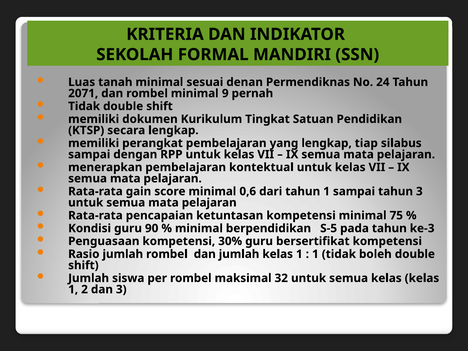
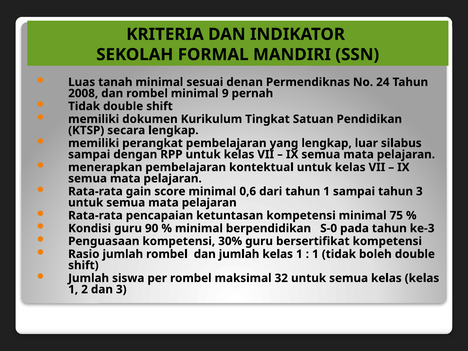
2071: 2071 -> 2008
tiap: tiap -> luar
S-5: S-5 -> S-0
